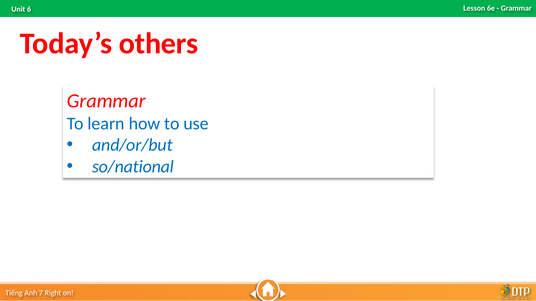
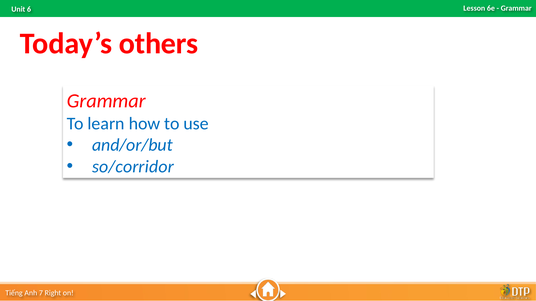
so/national: so/national -> so/corridor
